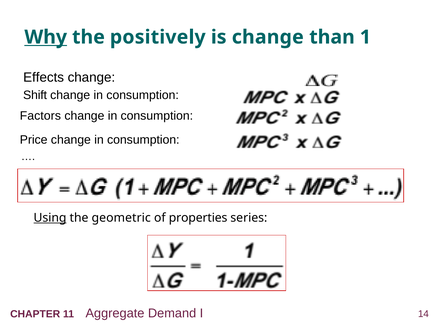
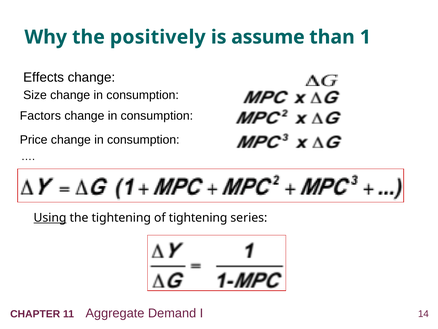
Why underline: present -> none
is change: change -> assume
Shift: Shift -> Size
the geometric: geometric -> tightening
of properties: properties -> tightening
